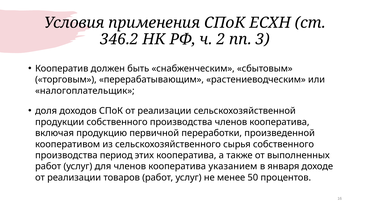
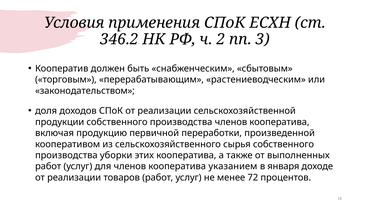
налогоплательщик: налогоплательщик -> законодательством
период: период -> уборки
50: 50 -> 72
